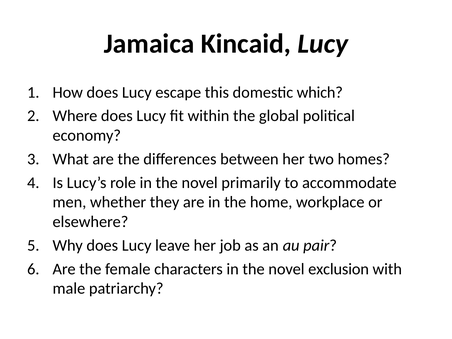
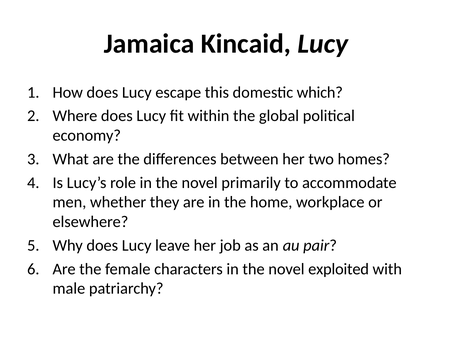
exclusion: exclusion -> exploited
